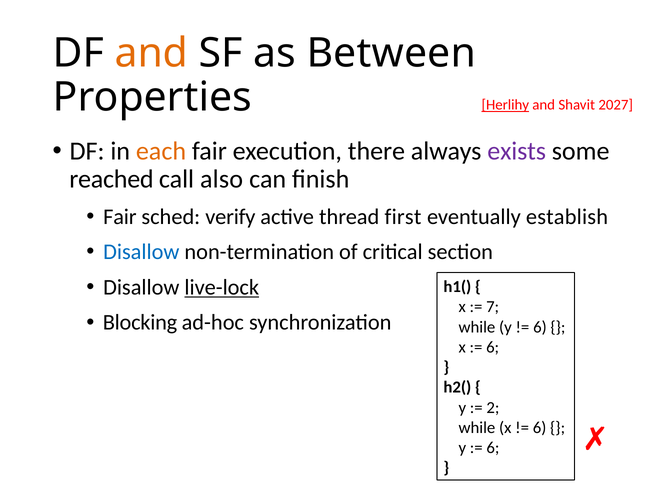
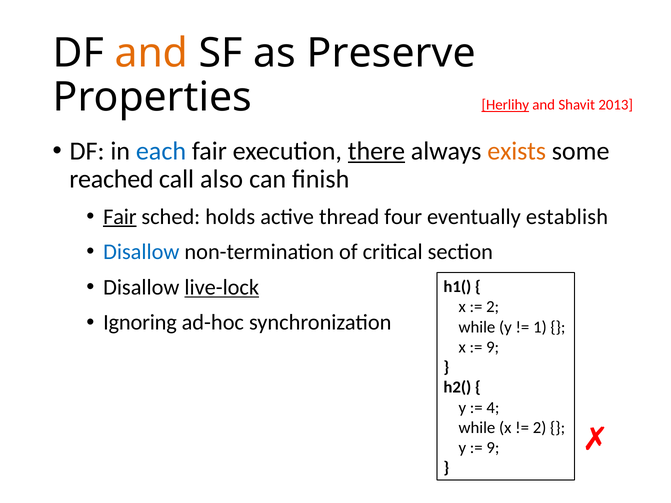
Between: Between -> Preserve
2027: 2027 -> 2013
each colour: orange -> blue
there underline: none -> present
exists colour: purple -> orange
Fair at (120, 217) underline: none -> present
verify: verify -> holds
first: first -> four
7 at (493, 307): 7 -> 2
Blocking: Blocking -> Ignoring
6 at (540, 327): 6 -> 1
6 at (493, 347): 6 -> 9
2: 2 -> 4
6 at (540, 428): 6 -> 2
6 at (493, 448): 6 -> 9
